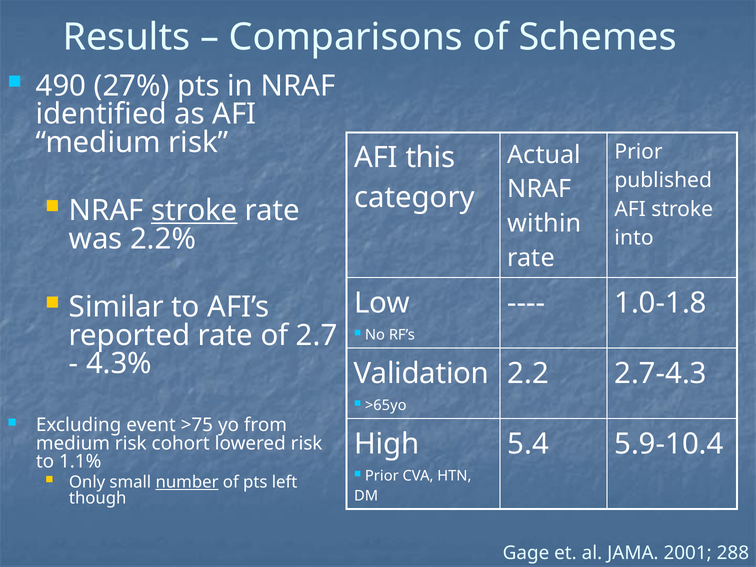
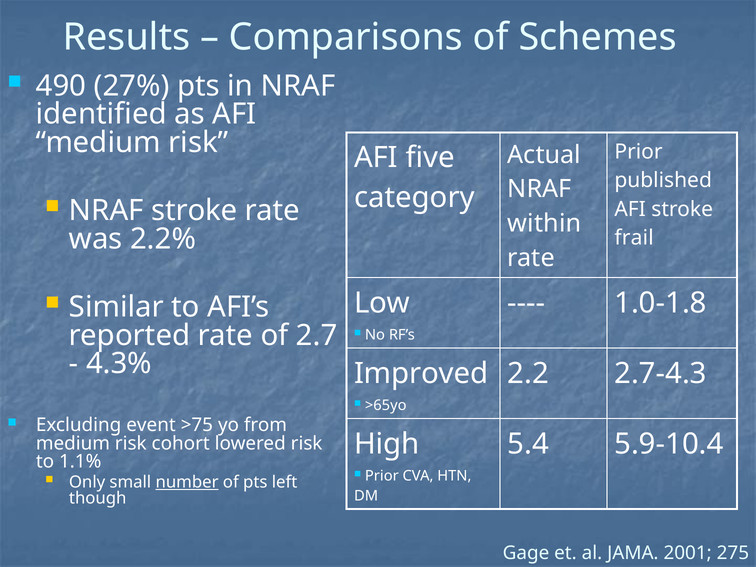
this: this -> five
stroke at (194, 211) underline: present -> none
into: into -> frail
Validation: Validation -> Improved
288: 288 -> 275
